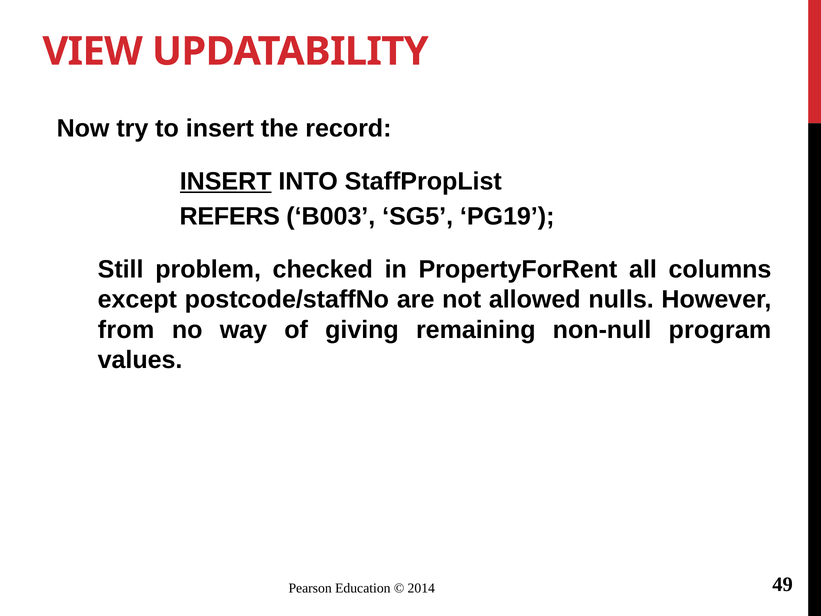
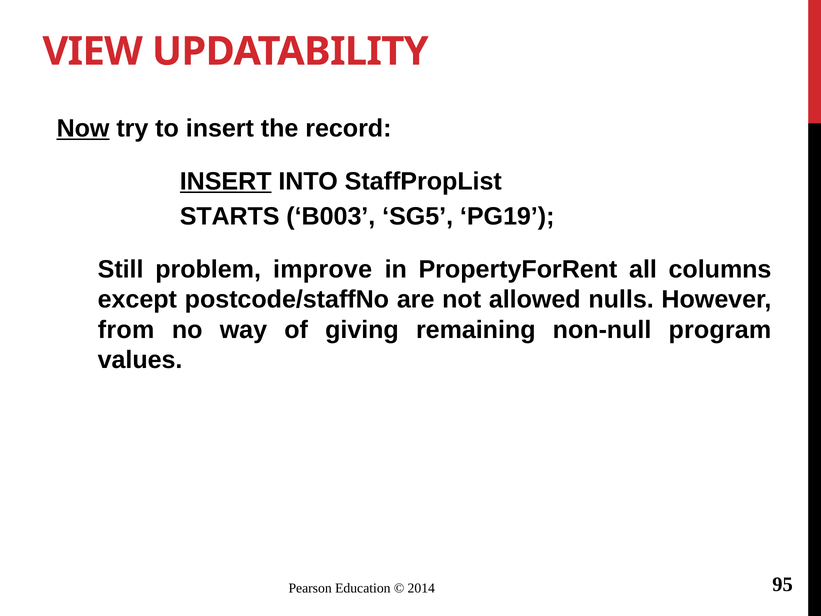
Now underline: none -> present
REFERS: REFERS -> STARTS
checked: checked -> improve
49: 49 -> 95
